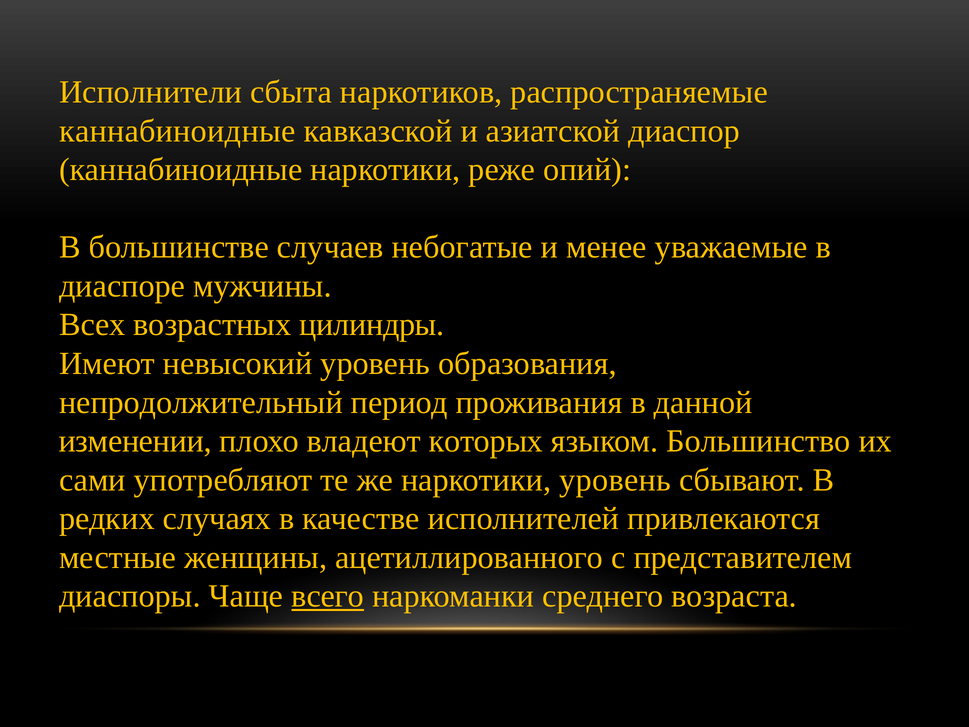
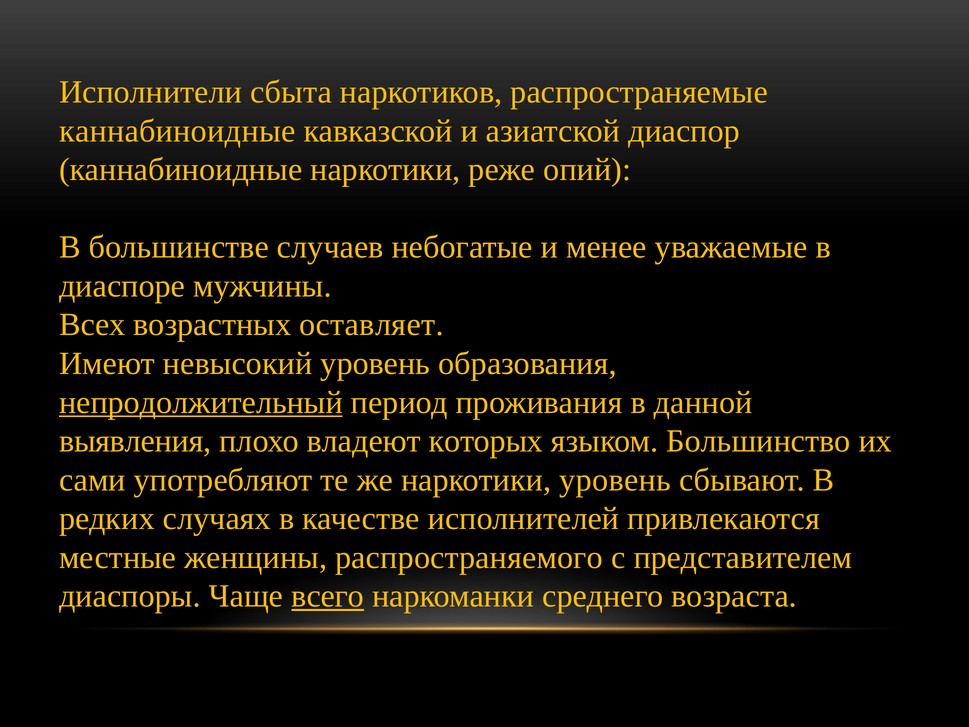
цилиндры: цилиндры -> оставляет
непродолжительный underline: none -> present
изменении: изменении -> выявления
ацетиллированного: ацетиллированного -> распространяемого
